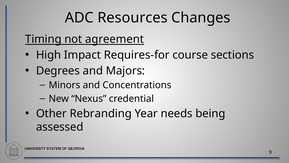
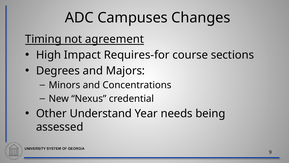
Resources: Resources -> Campuses
Rebranding: Rebranding -> Understand
